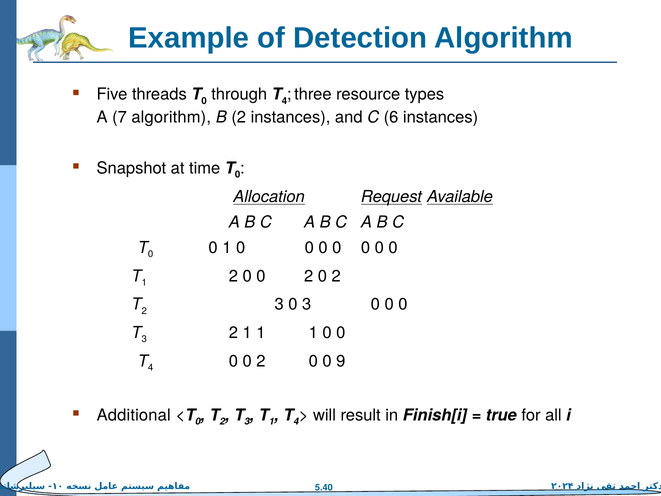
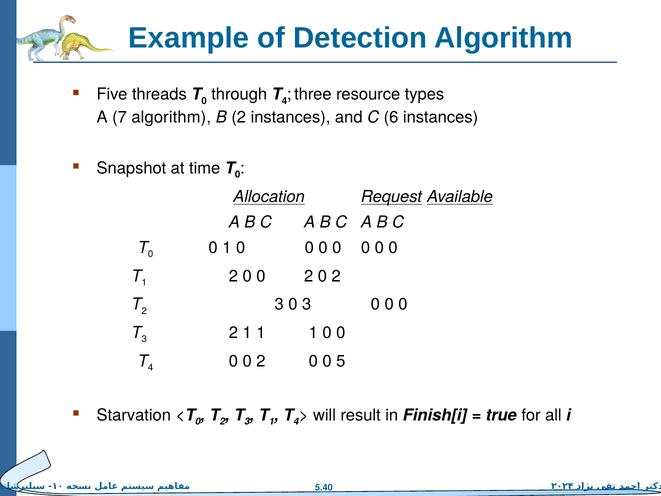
9: 9 -> 5
Additional: Additional -> Starvation
